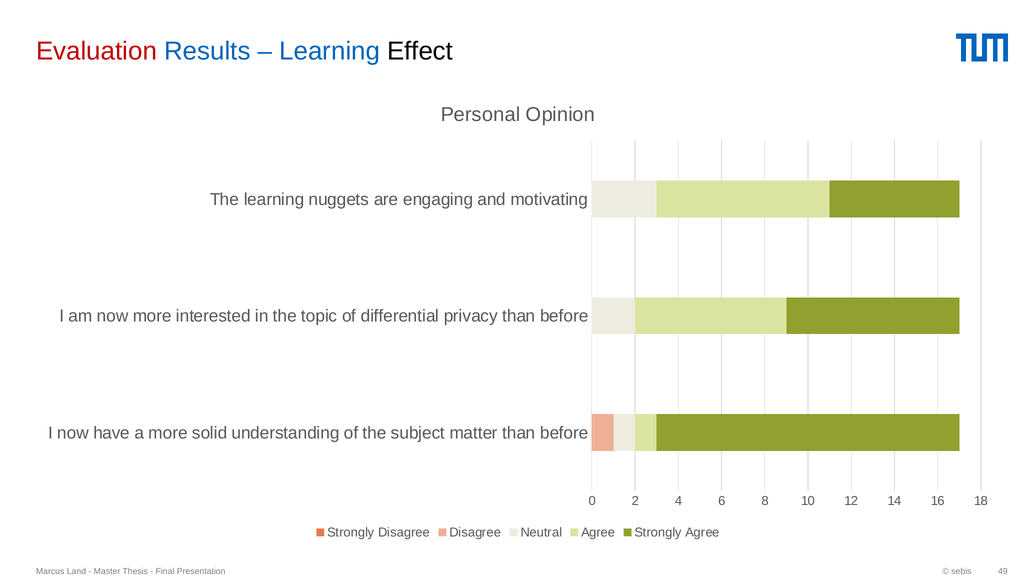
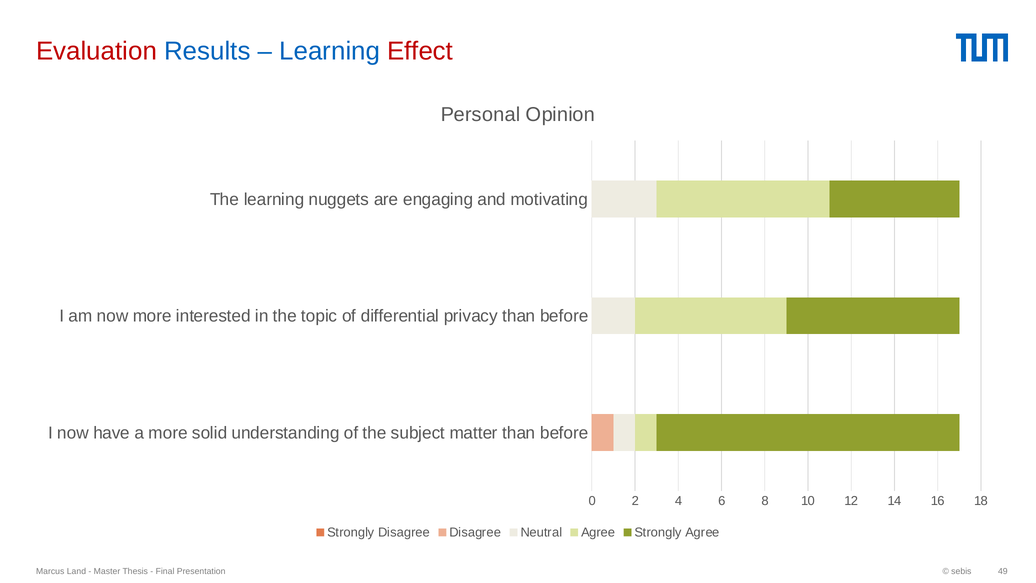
Effect colour: black -> red
